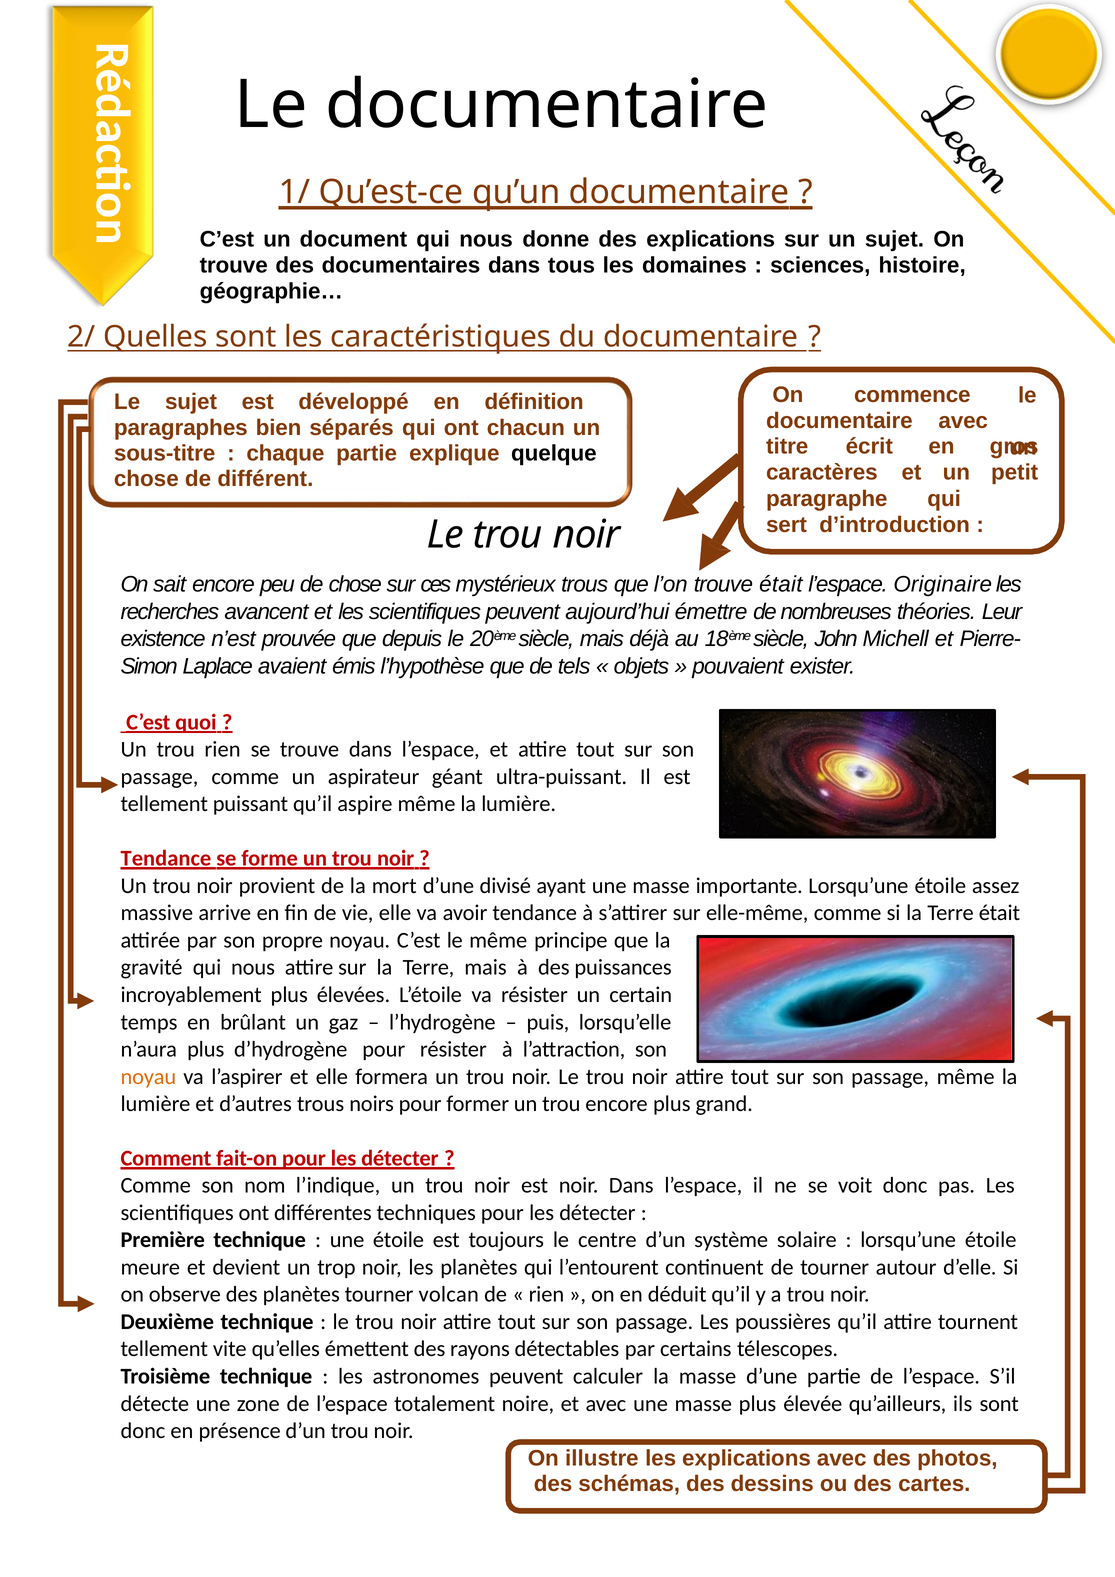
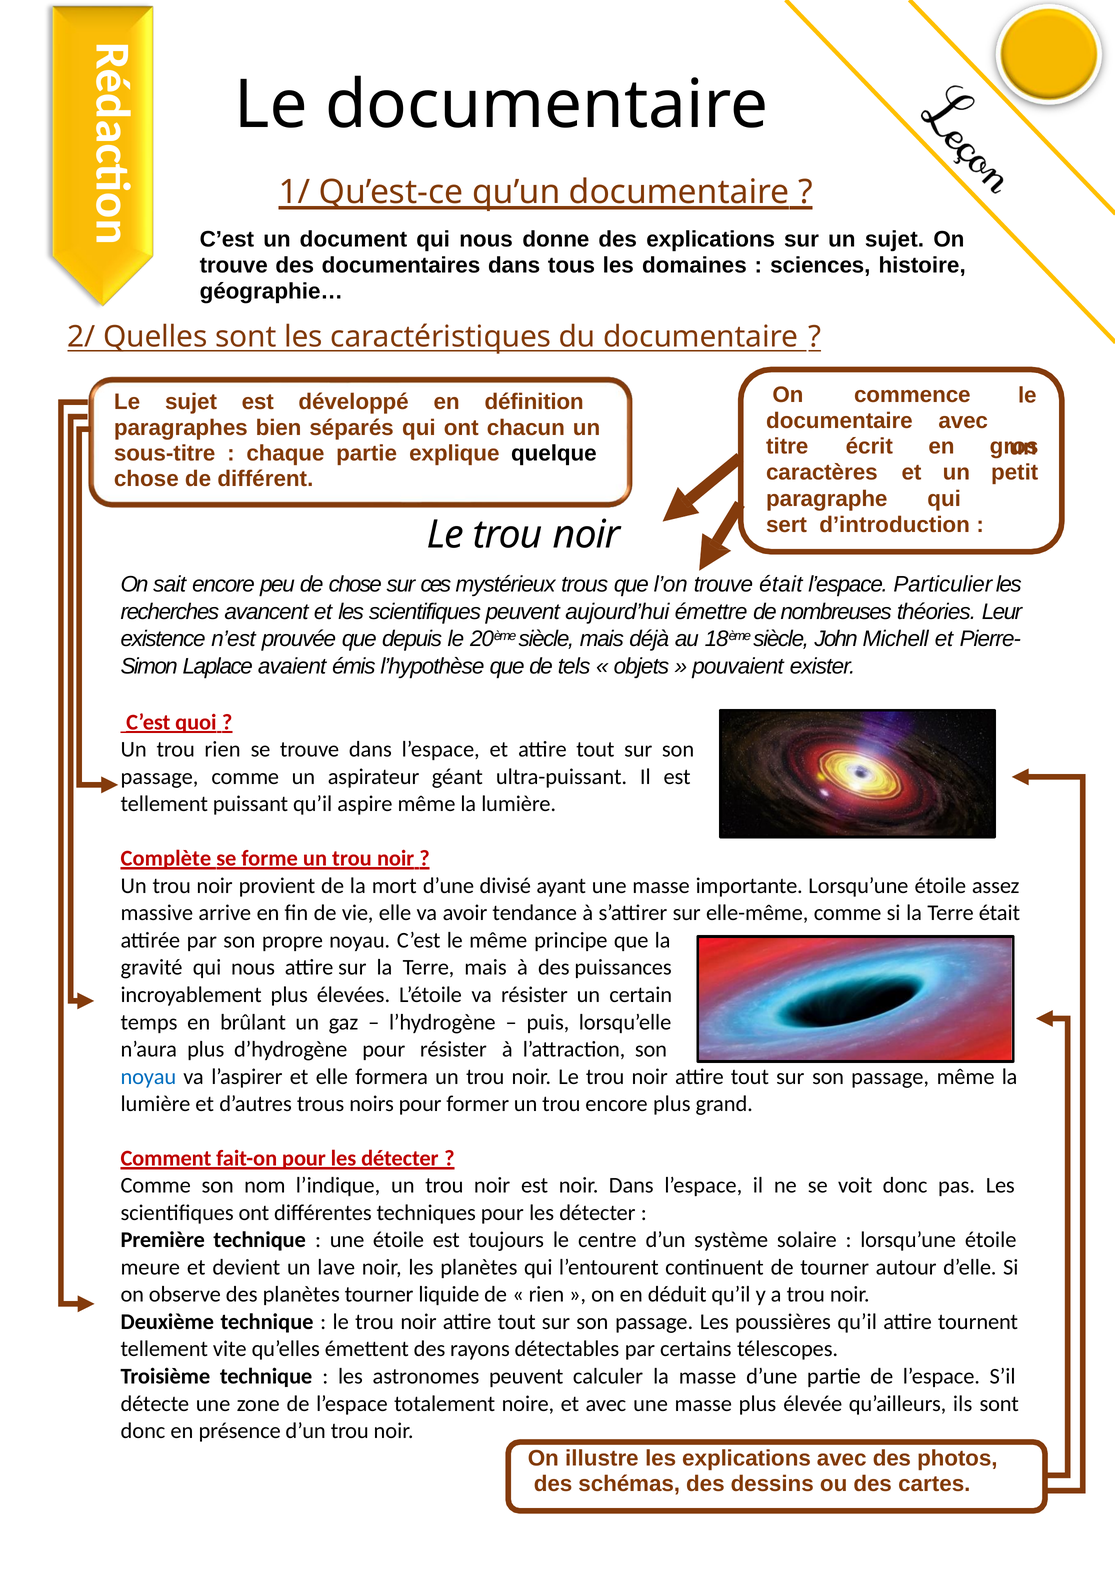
Originaire: Originaire -> Particulier
Tendance at (166, 859): Tendance -> Complète
noyau at (148, 1077) colour: orange -> blue
trop: trop -> lave
volcan: volcan -> liquide
